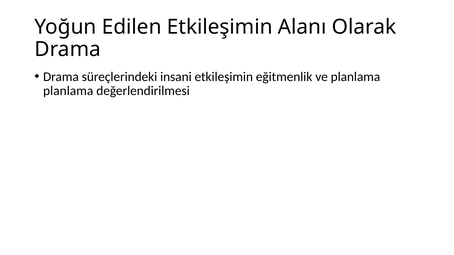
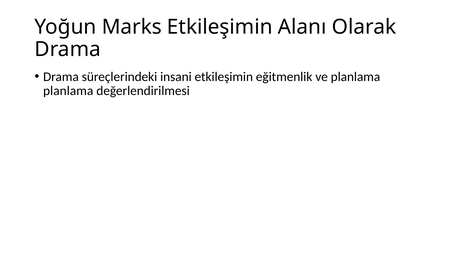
Edilen: Edilen -> Marks
